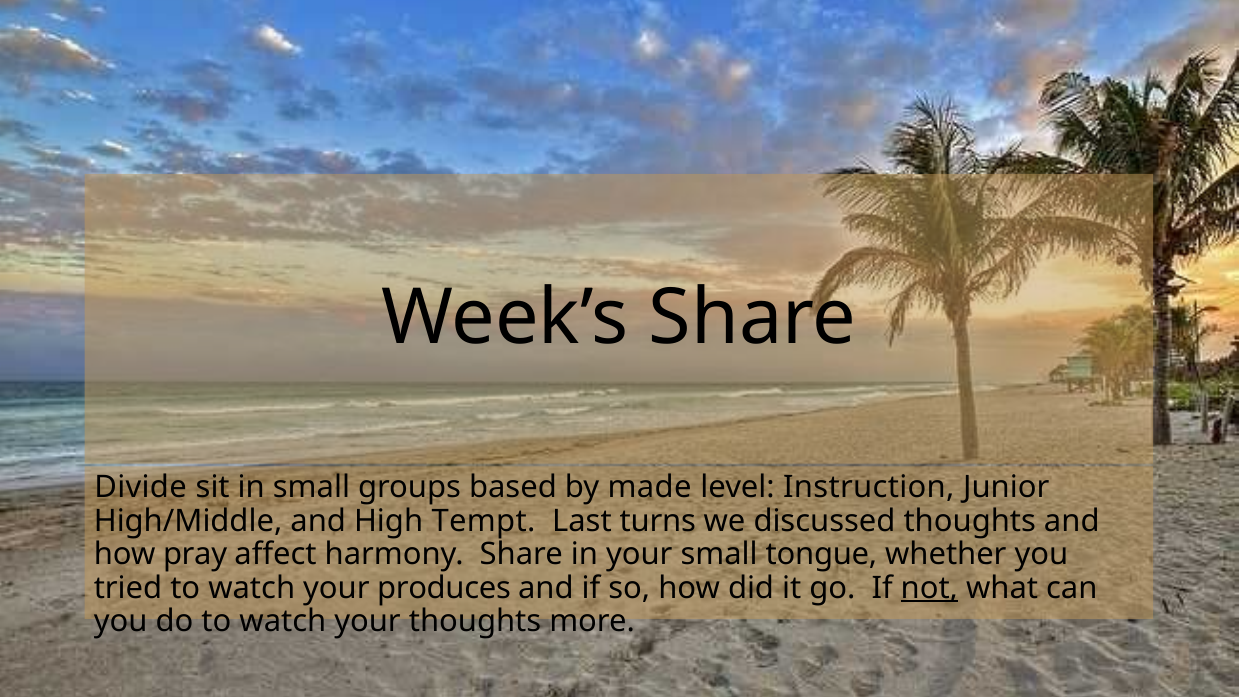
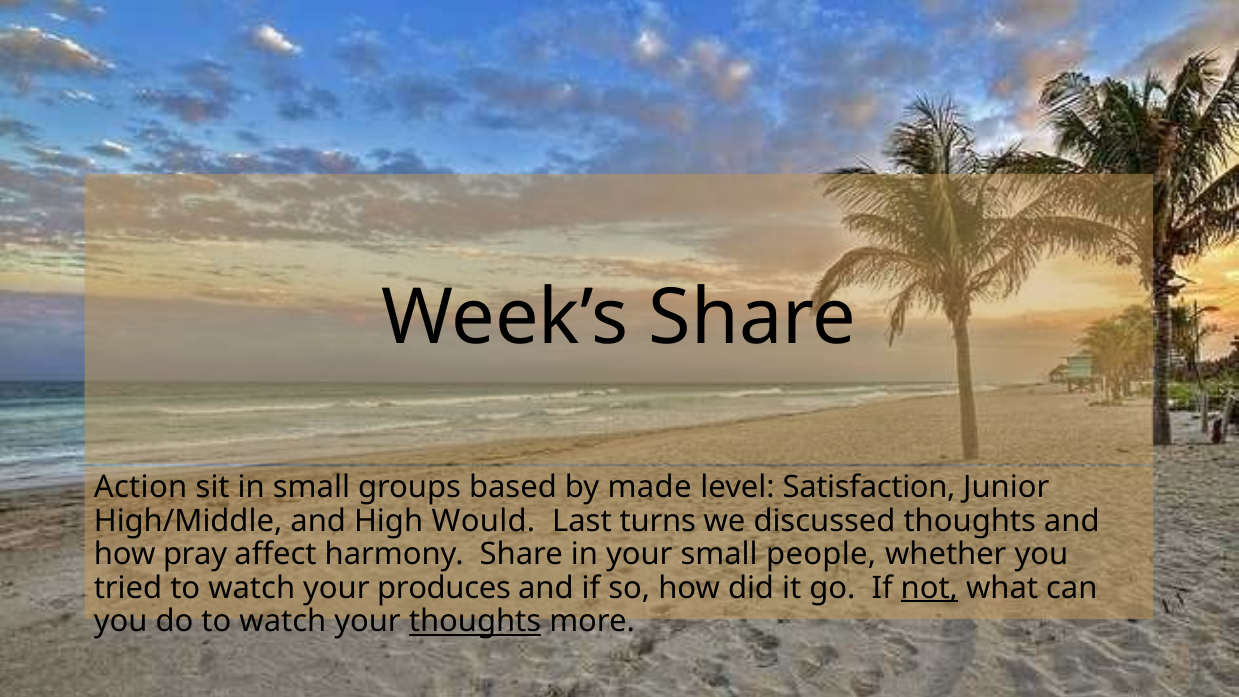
Divide: Divide -> Action
Instruction: Instruction -> Satisfaction
Tempt: Tempt -> Would
tongue: tongue -> people
thoughts at (475, 621) underline: none -> present
